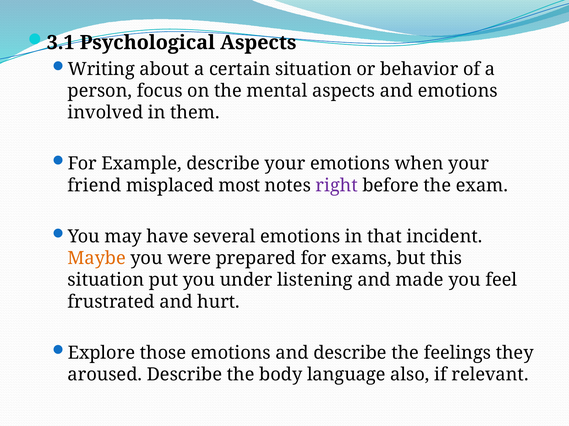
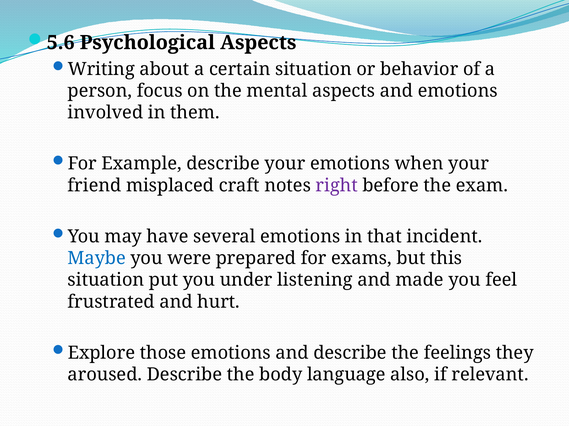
3.1: 3.1 -> 5.6
most: most -> craft
Maybe colour: orange -> blue
